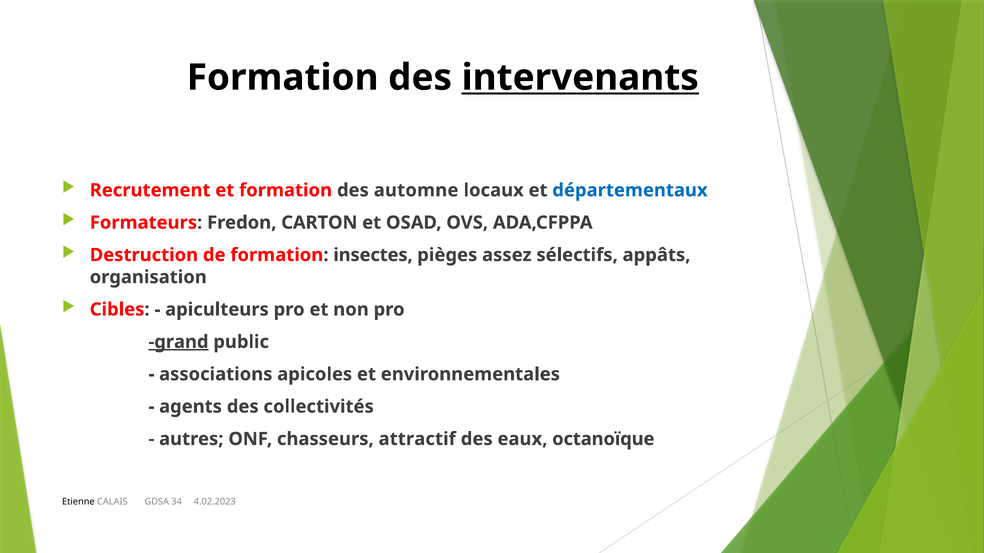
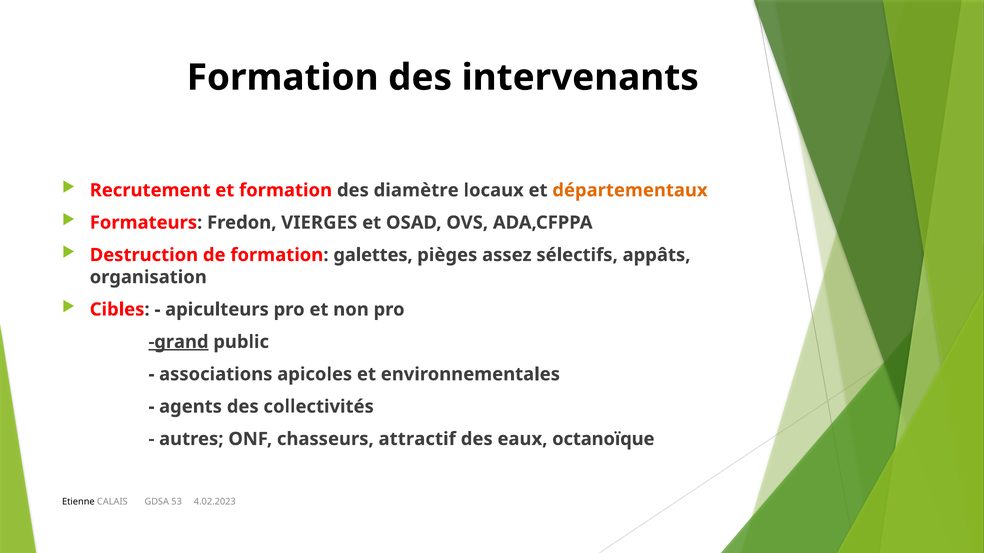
intervenants underline: present -> none
automne: automne -> diamètre
départementaux colour: blue -> orange
CARTON: CARTON -> VIERGES
insectes: insectes -> galettes
34: 34 -> 53
